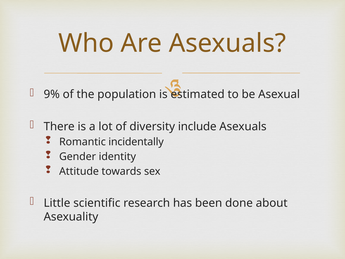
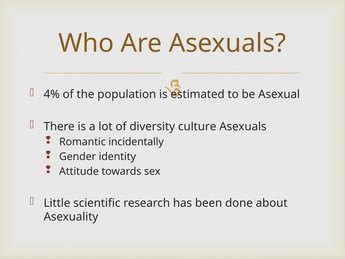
9%: 9% -> 4%
include: include -> culture
